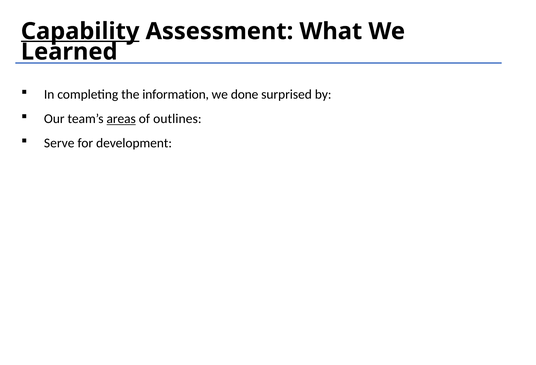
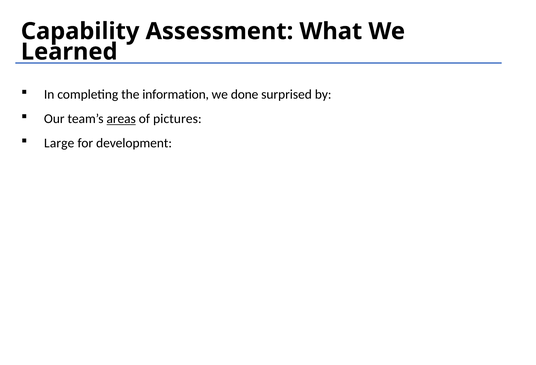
Capability underline: present -> none
outlines: outlines -> pictures
Serve: Serve -> Large
